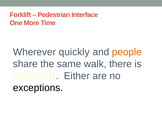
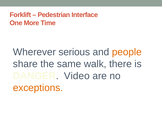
quickly: quickly -> serious
Either: Either -> Video
exceptions colour: black -> orange
